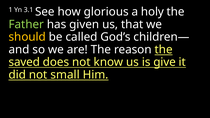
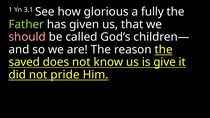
holy: holy -> fully
should colour: yellow -> pink
small: small -> pride
